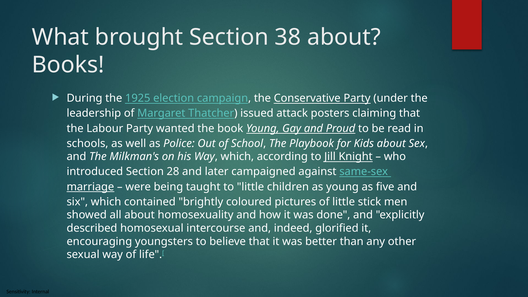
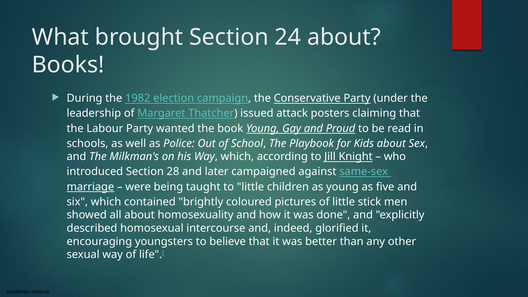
38: 38 -> 24
1925: 1925 -> 1982
